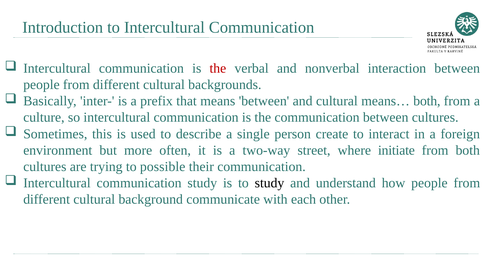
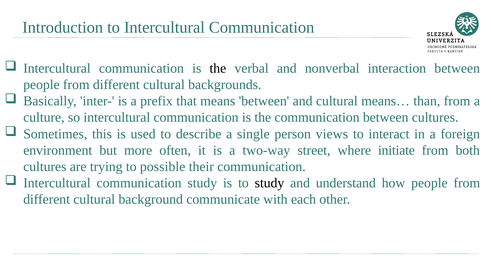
the at (218, 68) colour: red -> black
means… both: both -> than
create: create -> views
